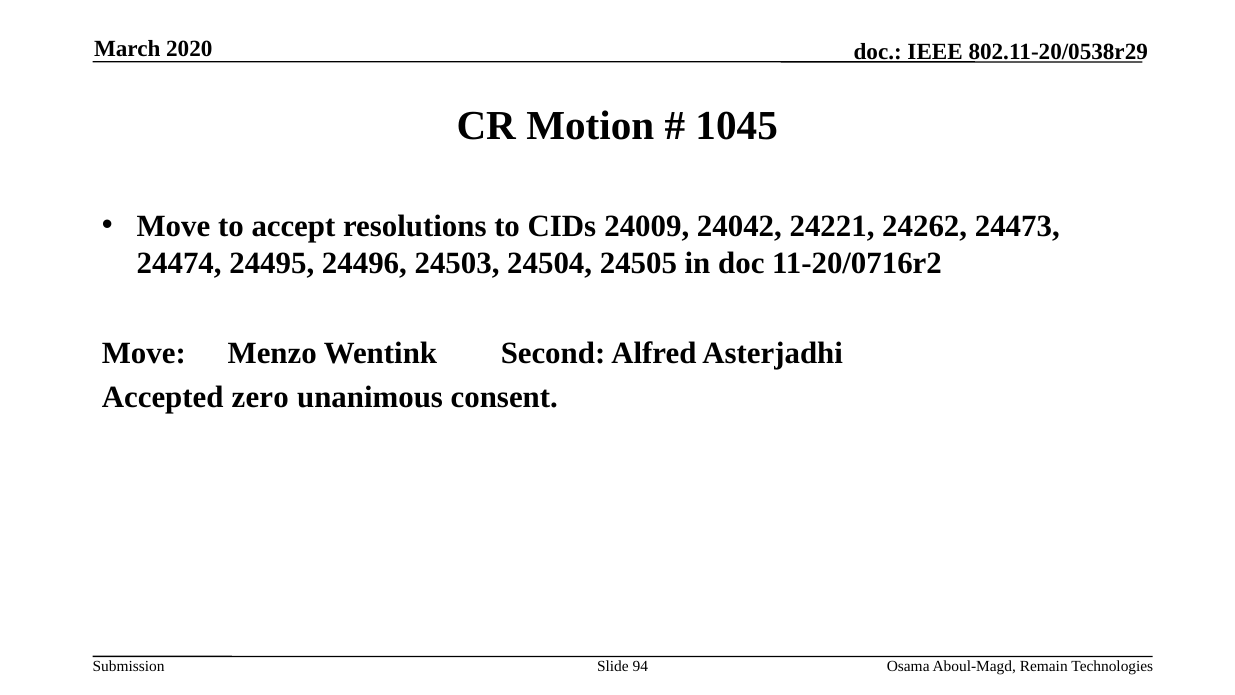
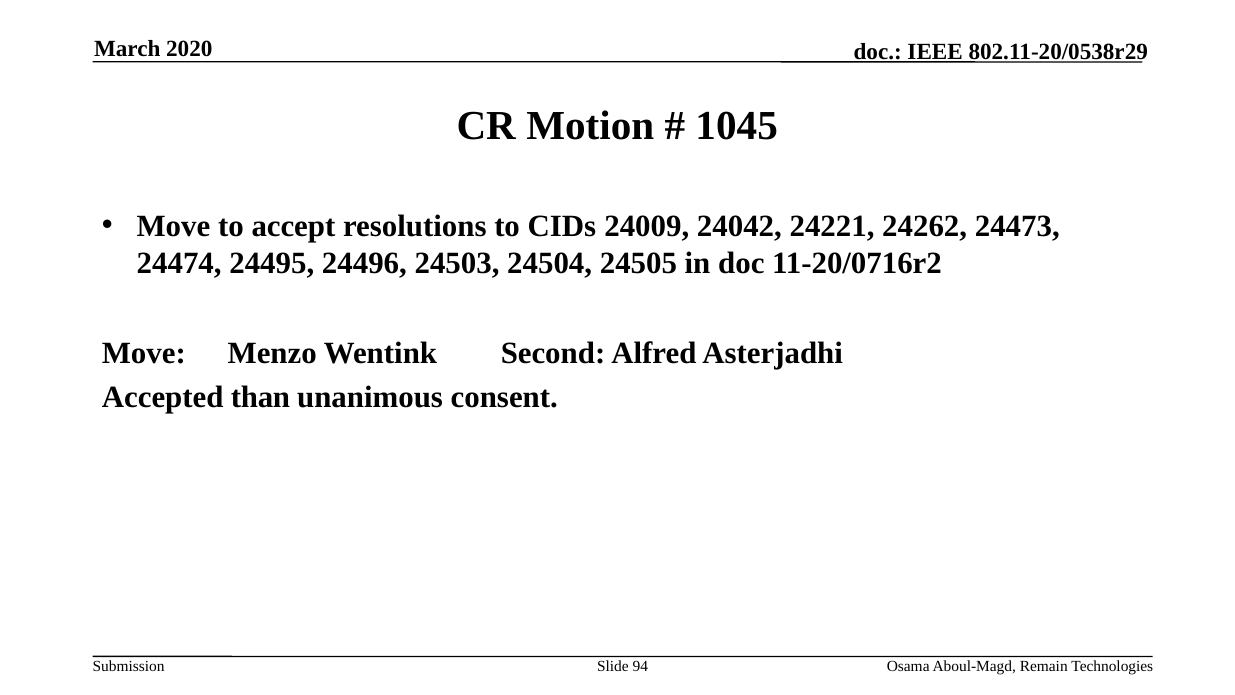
zero: zero -> than
